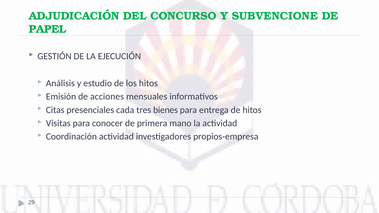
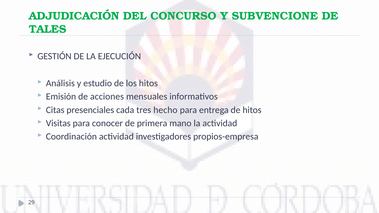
PAPEL: PAPEL -> TALES
bienes: bienes -> hecho
